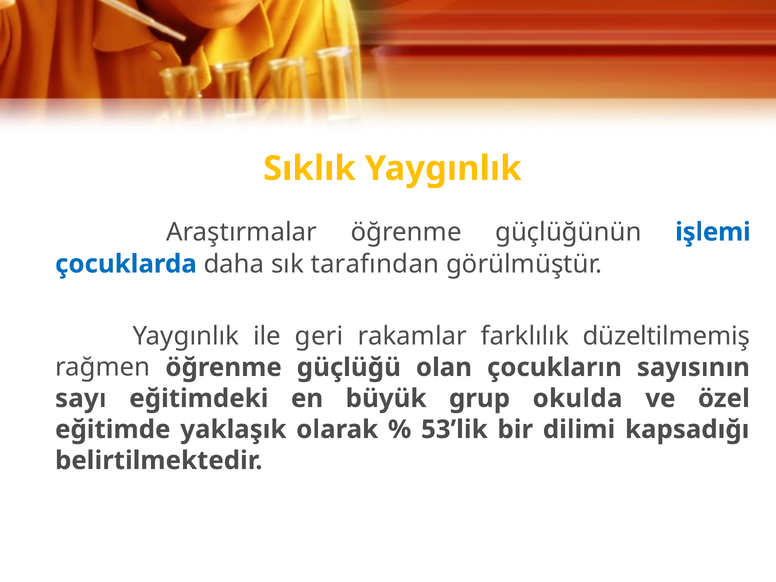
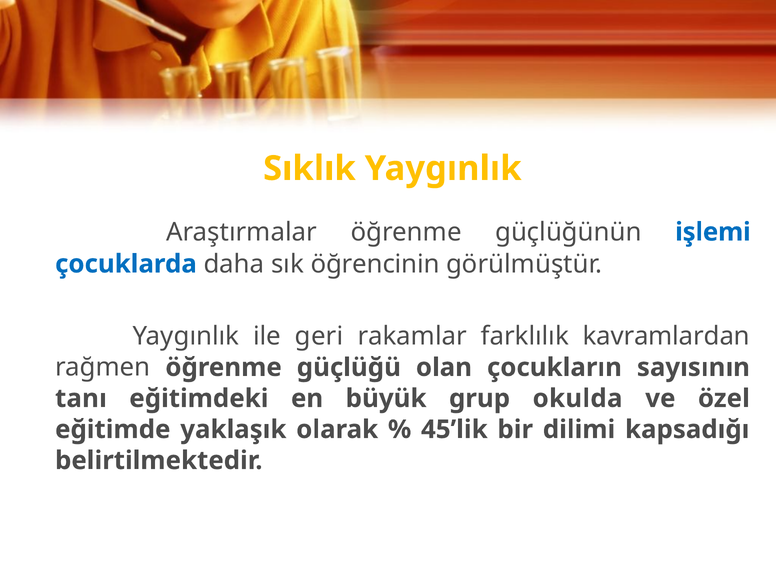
tarafından: tarafından -> öğrencinin
düzeltilmemiş: düzeltilmemiş -> kavramlardan
sayı: sayı -> tanı
53’lik: 53’lik -> 45’lik
